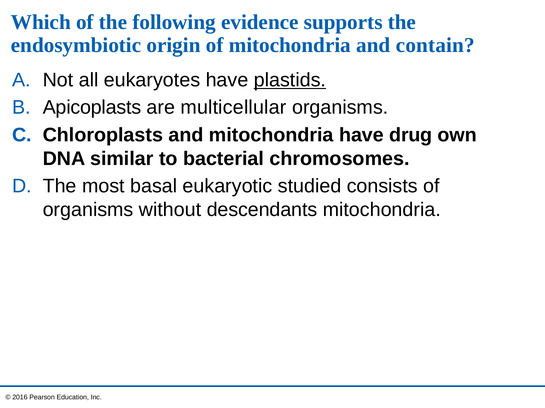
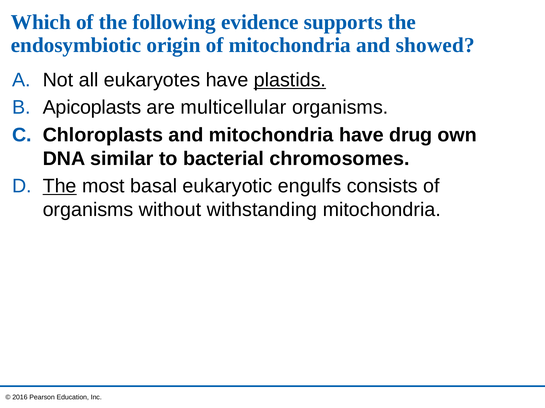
contain: contain -> showed
The at (60, 186) underline: none -> present
studied: studied -> engulfs
descendants: descendants -> withstanding
